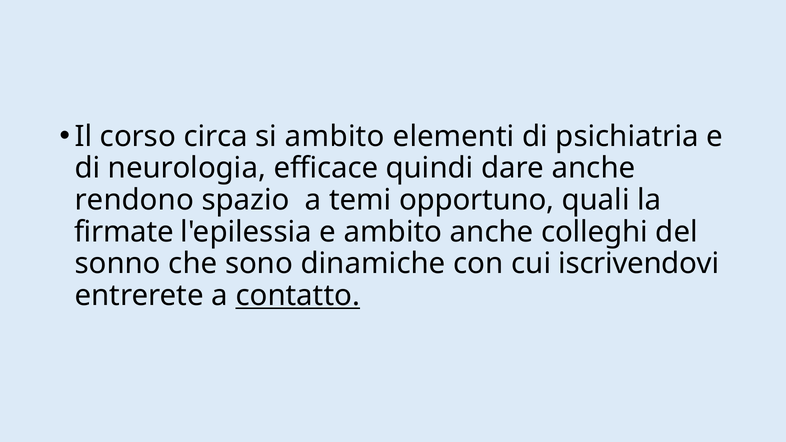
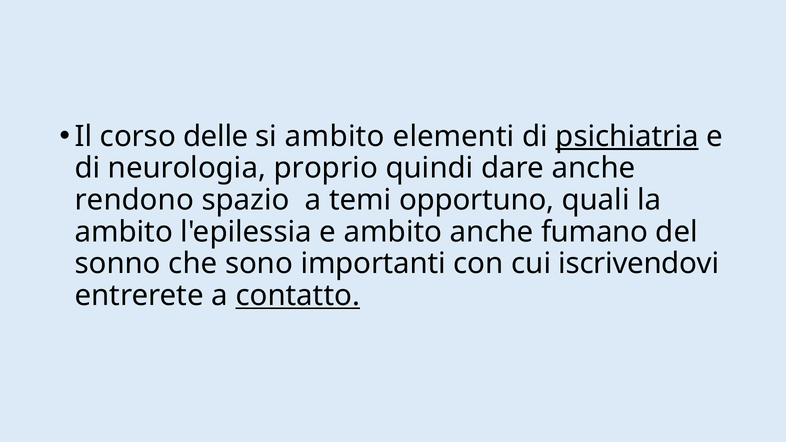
circa: circa -> delle
psichiatria underline: none -> present
efficace: efficace -> proprio
firmate at (124, 232): firmate -> ambito
colleghi: colleghi -> fumano
dinamiche: dinamiche -> importanti
